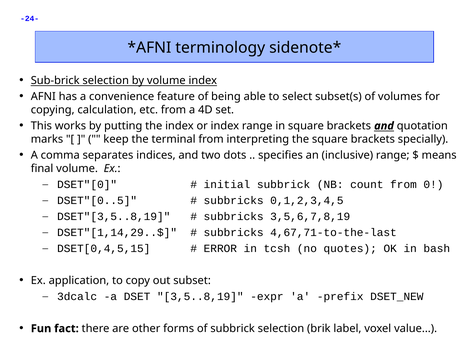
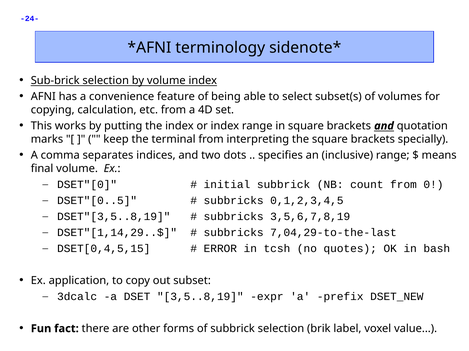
4,67,71-to-the-last: 4,67,71-to-the-last -> 7,04,29-to-the-last
